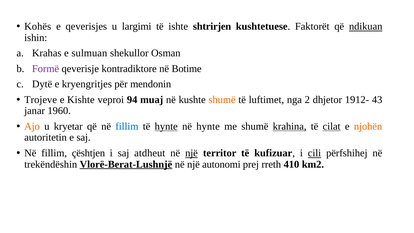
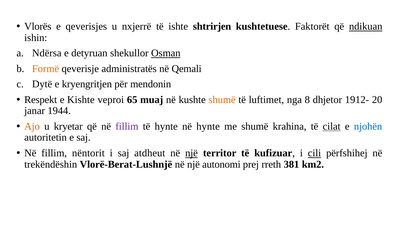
Kohës: Kohës -> Vlorës
largimi: largimi -> nxjerrë
Krahas: Krahas -> Ndërsa
sulmuan: sulmuan -> detyruan
Osman underline: none -> present
Formë colour: purple -> orange
kontradiktore: kontradiktore -> administratës
Botime: Botime -> Qemali
kryengritjes: kryengritjes -> kryengritjen
Trojeve: Trojeve -> Respekt
94: 94 -> 65
2: 2 -> 8
43: 43 -> 20
1960: 1960 -> 1944
fillim at (127, 126) colour: blue -> purple
hynte at (166, 126) underline: present -> none
krahina underline: present -> none
njohën colour: orange -> blue
çështjen: çështjen -> nëntorit
Vlorë-Berat-Lushnjë underline: present -> none
410: 410 -> 381
